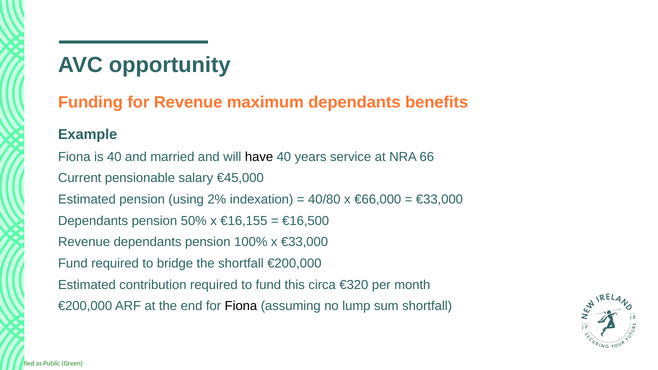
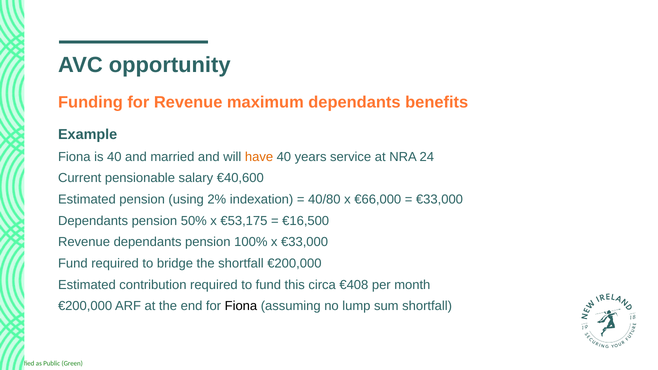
have colour: black -> orange
66: 66 -> 24
€45,000: €45,000 -> €40,600
€16,155: €16,155 -> €53,175
€320: €320 -> €408
